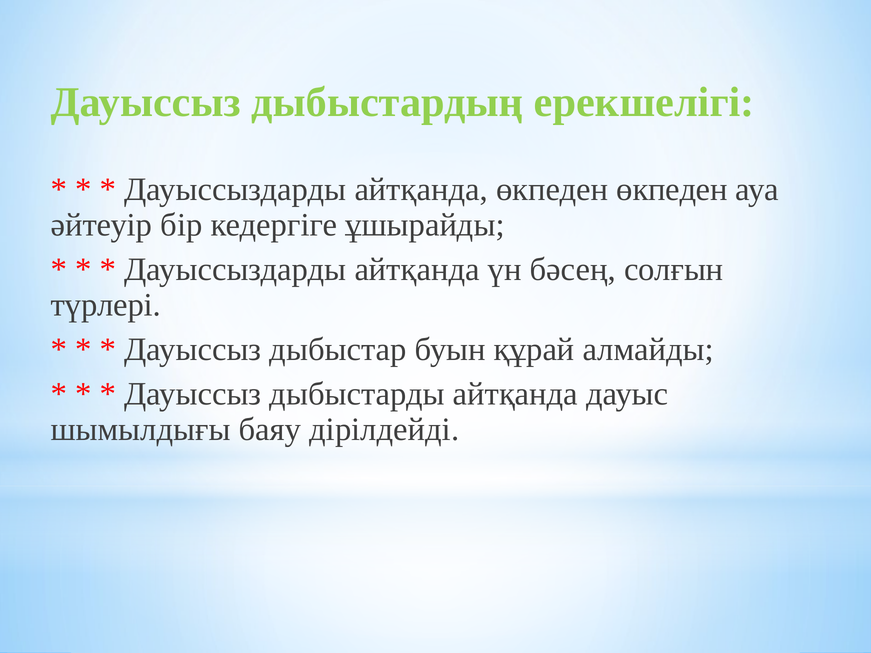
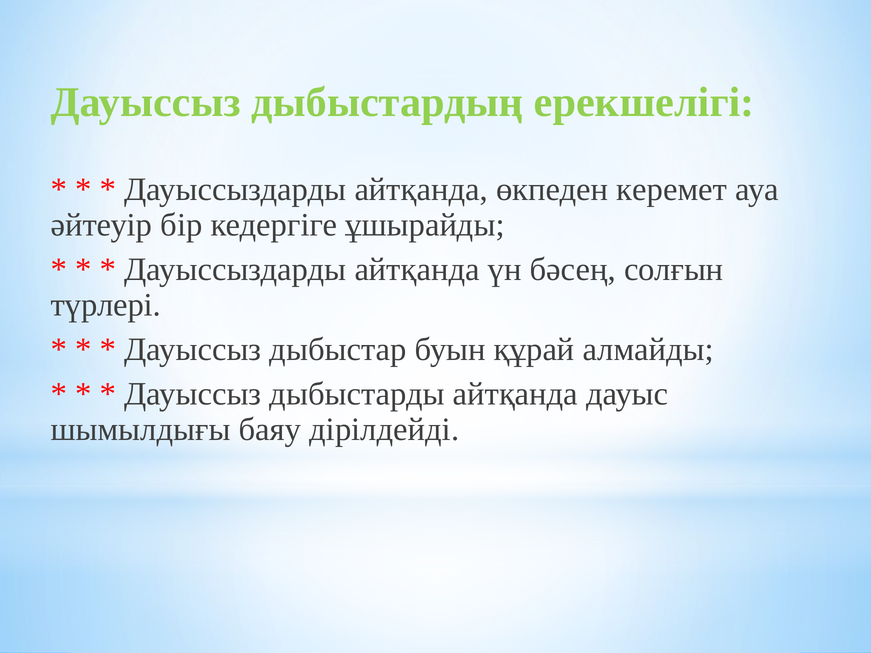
өкпеден өкпеден: өкпеден -> керемет
